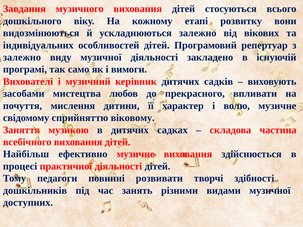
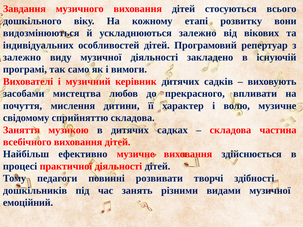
сприйняттю віковому: віковому -> складова
доступних: доступних -> емоційний
